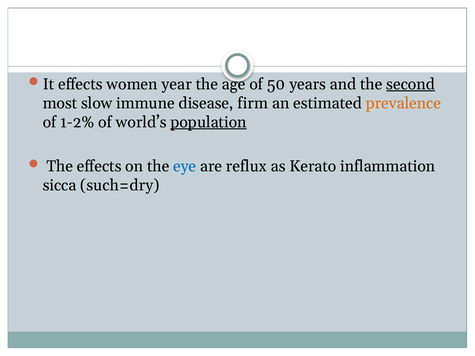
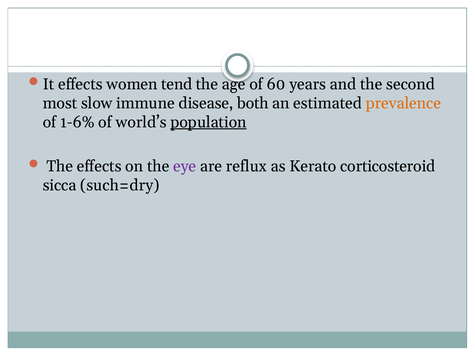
year: year -> tend
50: 50 -> 60
second underline: present -> none
firm: firm -> both
1-2%: 1-2% -> 1-6%
eye colour: blue -> purple
inflammation: inflammation -> corticosteroid
